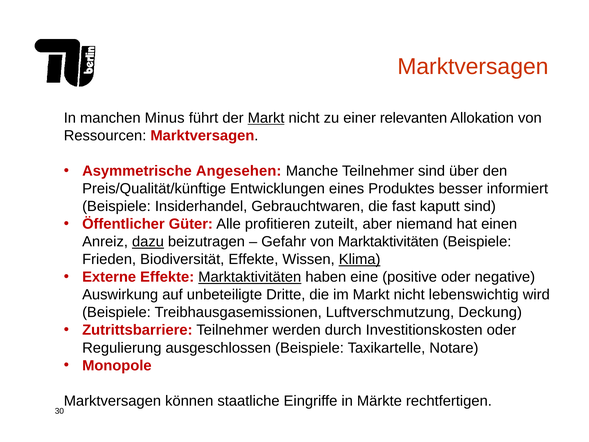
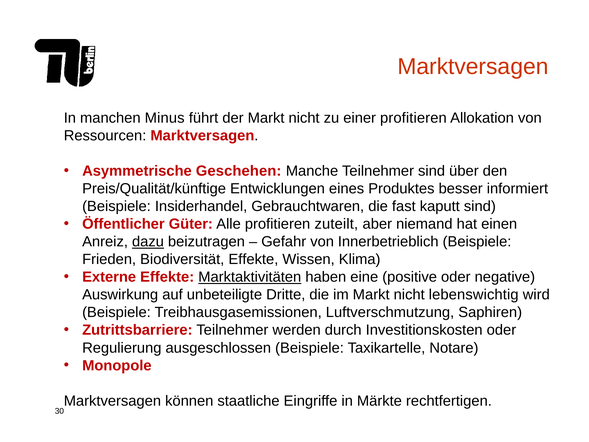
Markt at (266, 118) underline: present -> none
einer relevanten: relevanten -> profitieren
Angesehen: Angesehen -> Geschehen
von Marktaktivitäten: Marktaktivitäten -> Innerbetrieblich
Klima underline: present -> none
Deckung: Deckung -> Saphiren
